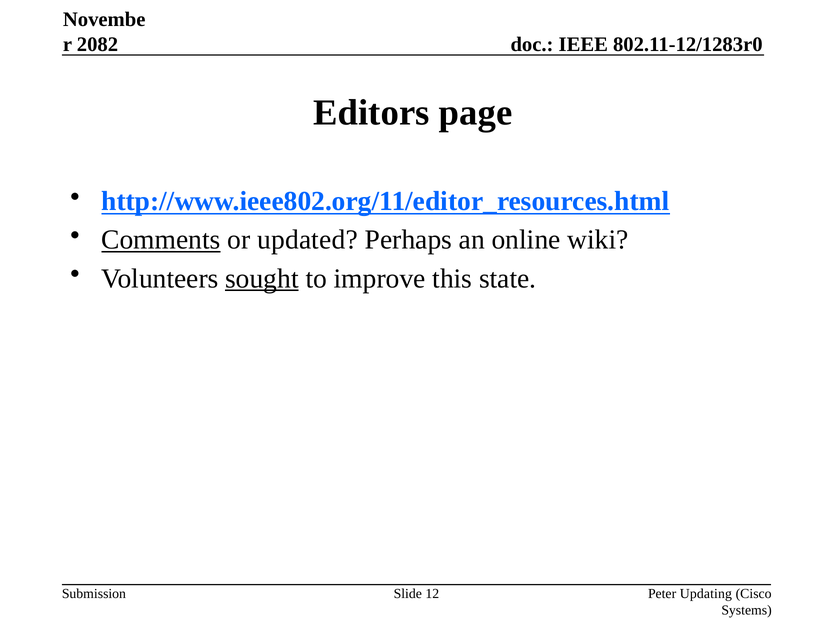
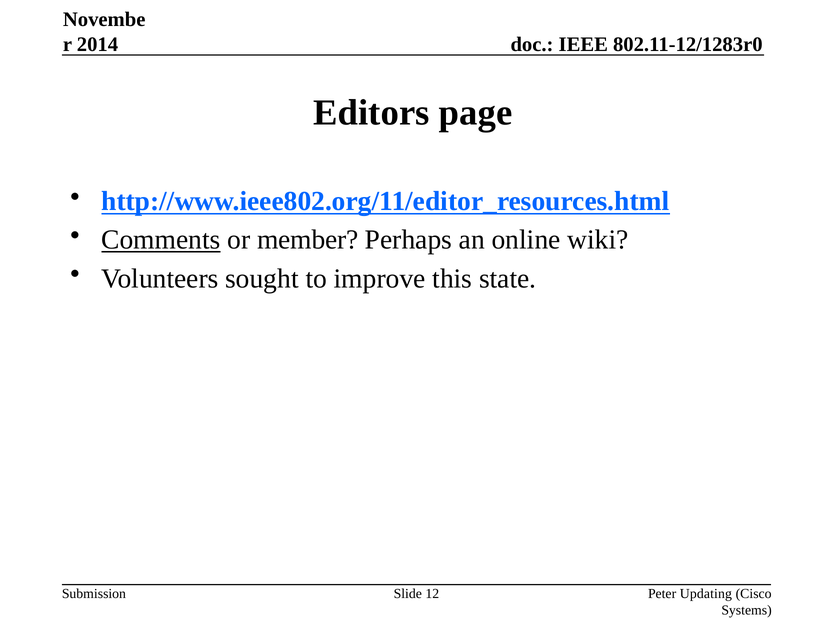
2082: 2082 -> 2014
updated: updated -> member
sought underline: present -> none
